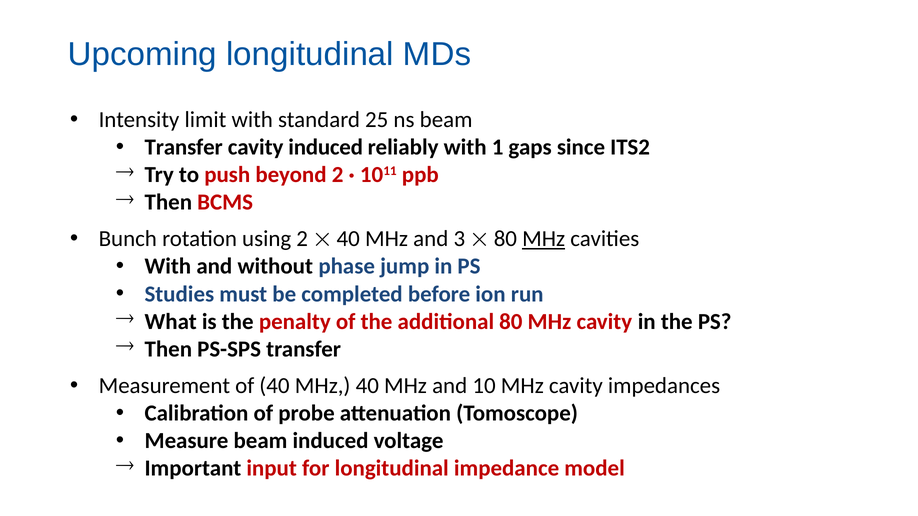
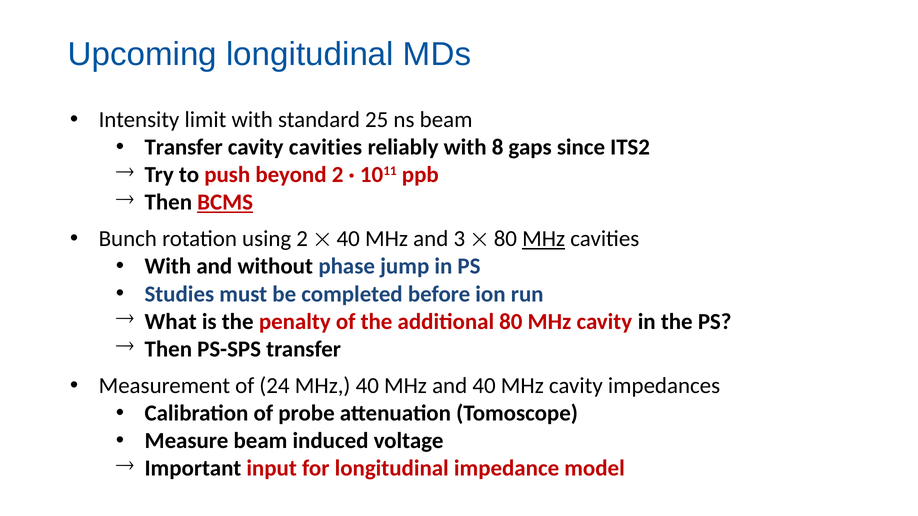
cavity induced: induced -> cavities
1: 1 -> 8
BCMS underline: none -> present
of 40: 40 -> 24
and 10: 10 -> 40
